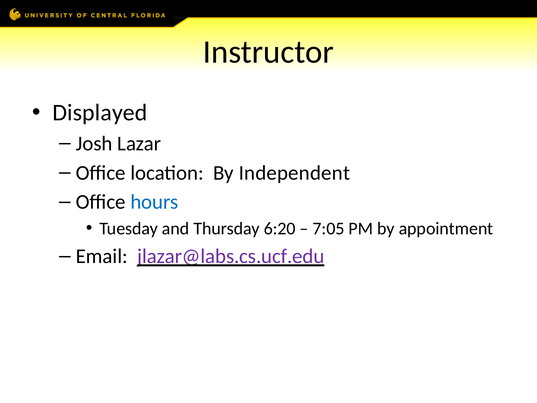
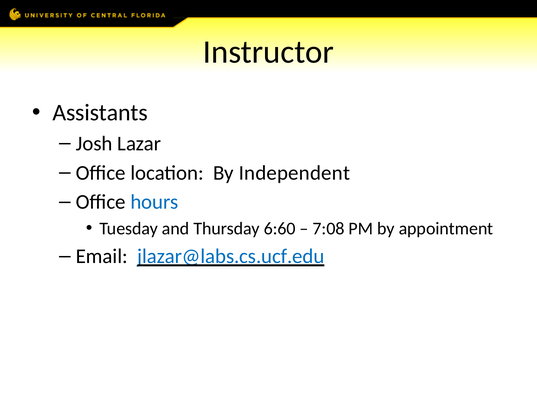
Displayed: Displayed -> Assistants
6:20: 6:20 -> 6:60
7:05: 7:05 -> 7:08
jlazar@labs.cs.ucf.edu colour: purple -> blue
